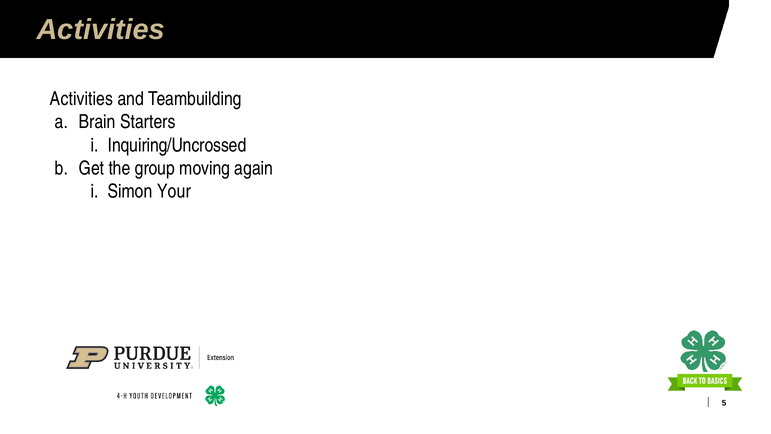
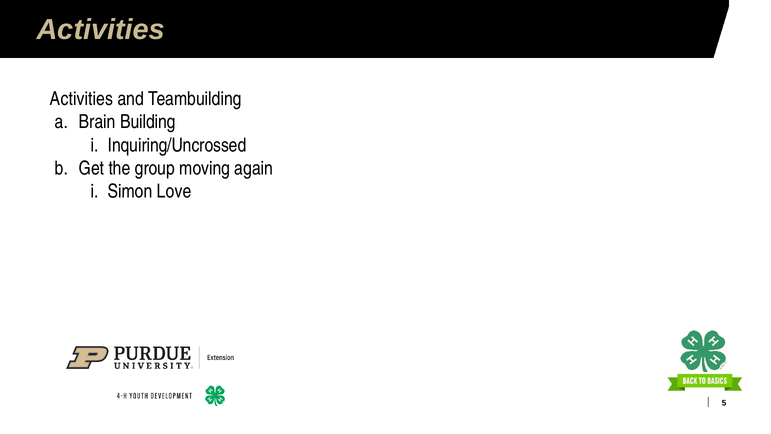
Starters: Starters -> Building
Your: Your -> Love
